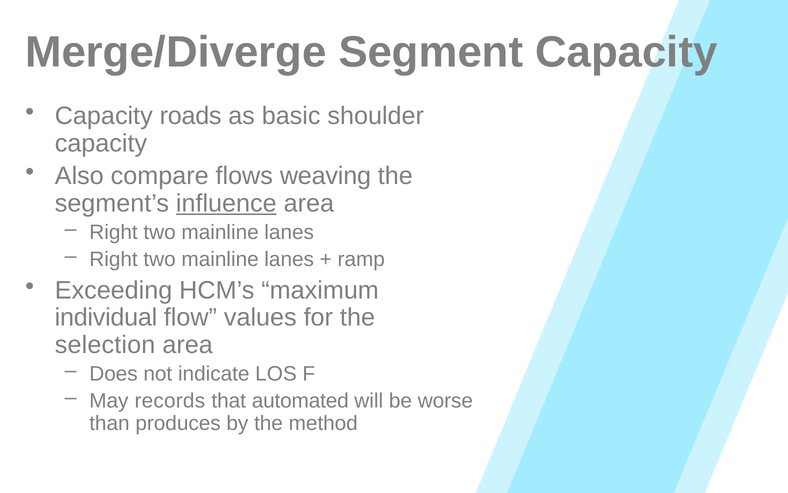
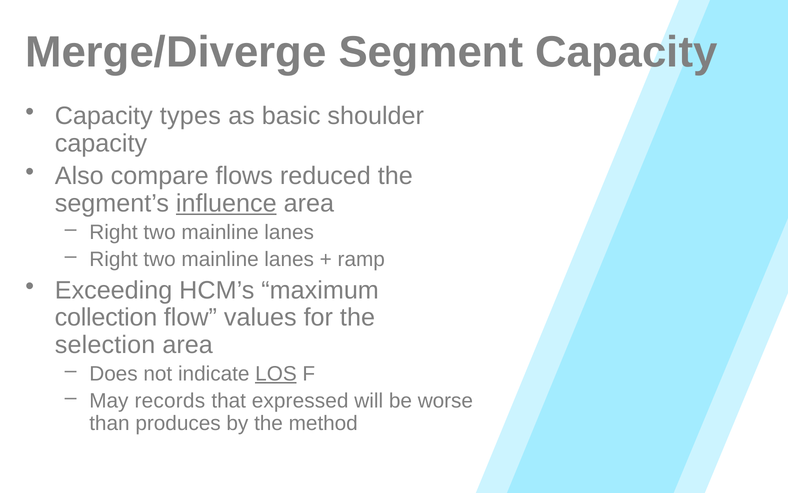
roads: roads -> types
weaving: weaving -> reduced
individual: individual -> collection
LOS underline: none -> present
automated: automated -> expressed
